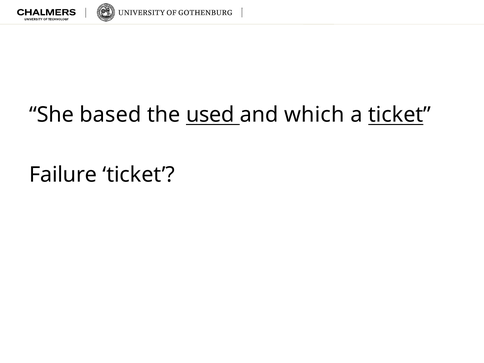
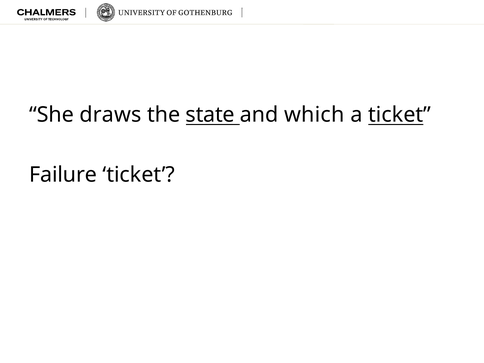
based: based -> draws
used: used -> state
